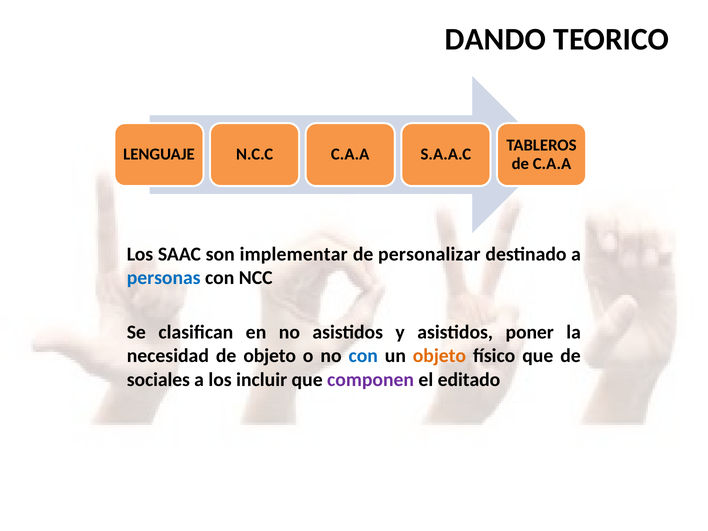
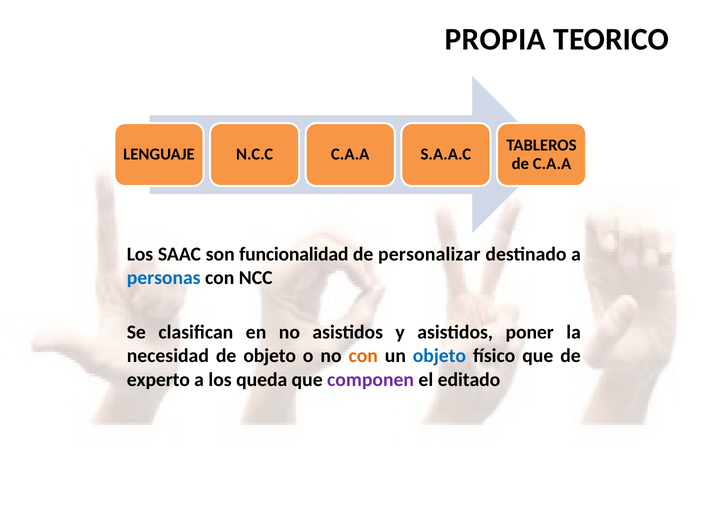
DANDO: DANDO -> PROPIA
implementar: implementar -> funcionalidad
con at (363, 356) colour: blue -> orange
objeto at (439, 356) colour: orange -> blue
sociales: sociales -> experto
incluir: incluir -> queda
